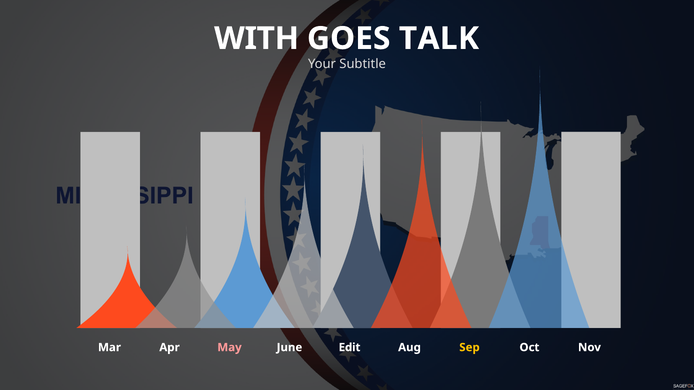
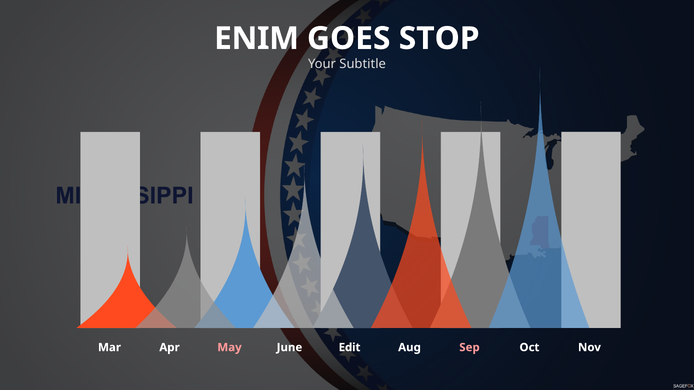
WITH: WITH -> ENIM
TALK: TALK -> STOP
Sep colour: yellow -> pink
